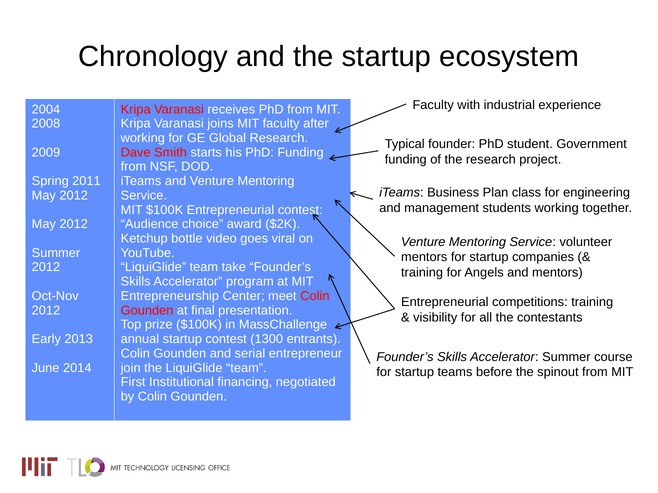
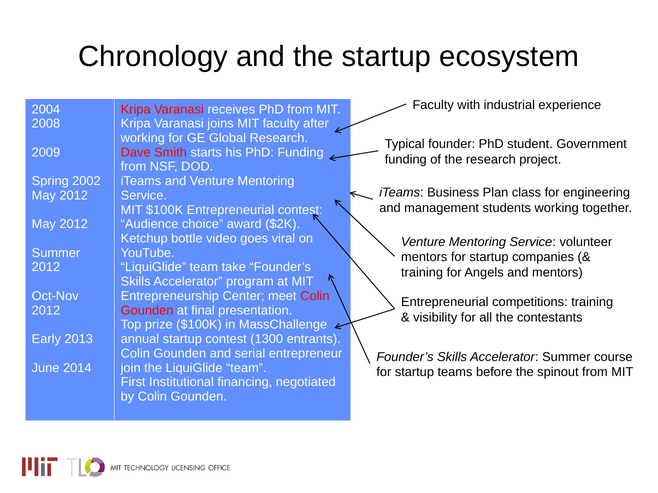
2011: 2011 -> 2002
